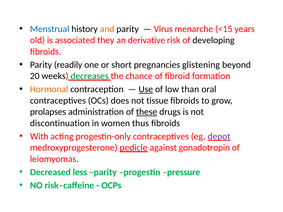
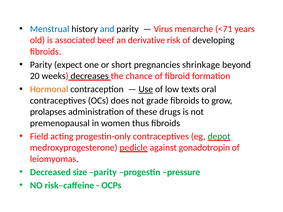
and colour: orange -> blue
<15: <15 -> <71
they: they -> beef
readily: readily -> expect
glistening: glistening -> shrinkage
decreases colour: green -> black
than: than -> texts
tissue: tissue -> grade
these underline: present -> none
discontinuation: discontinuation -> premenopausal
With: With -> Field
depot colour: purple -> green
less: less -> size
